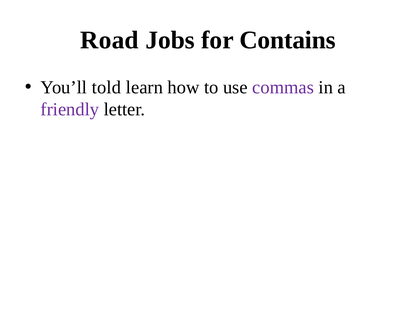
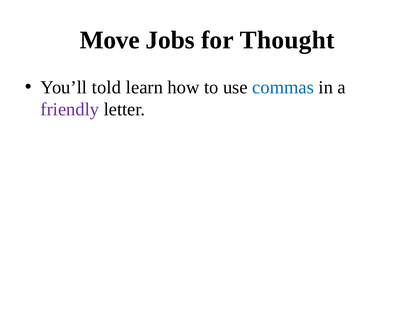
Road: Road -> Move
Contains: Contains -> Thought
commas colour: purple -> blue
